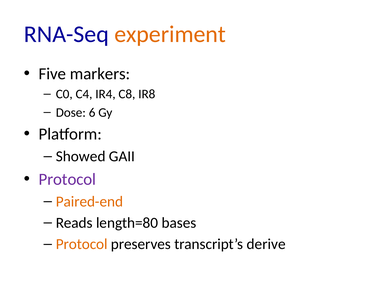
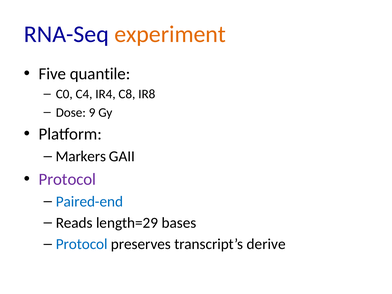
markers: markers -> quantile
6: 6 -> 9
Showed: Showed -> Markers
Paired-end colour: orange -> blue
length=80: length=80 -> length=29
Protocol at (82, 244) colour: orange -> blue
